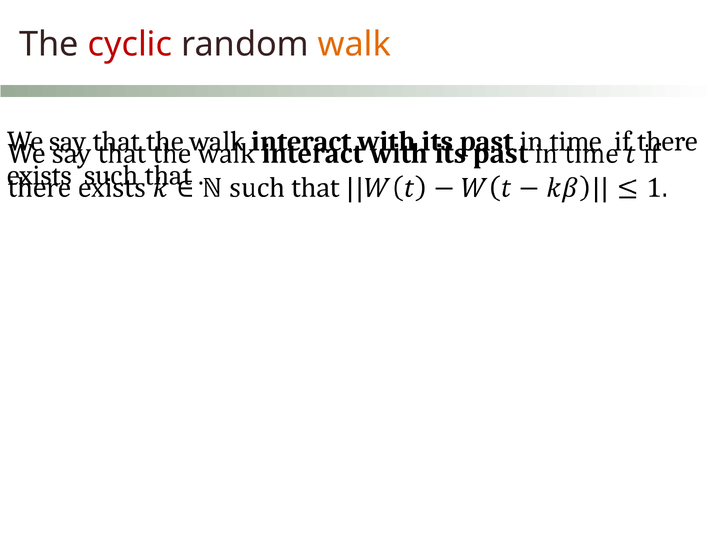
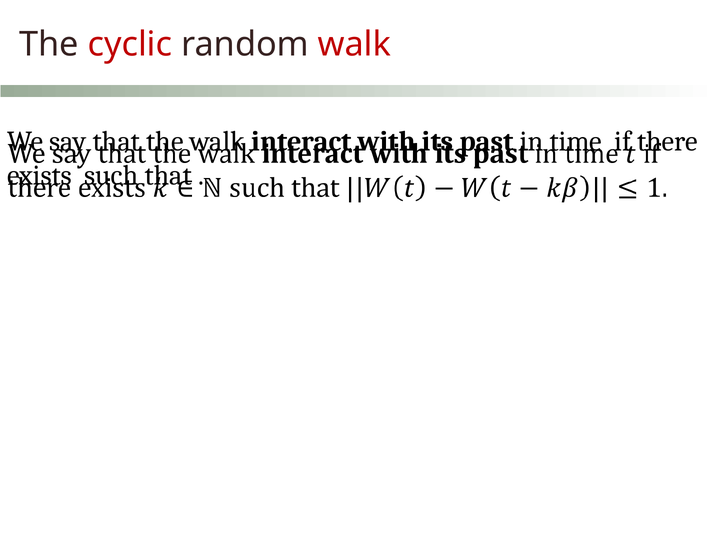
walk at (354, 44) colour: orange -> red
